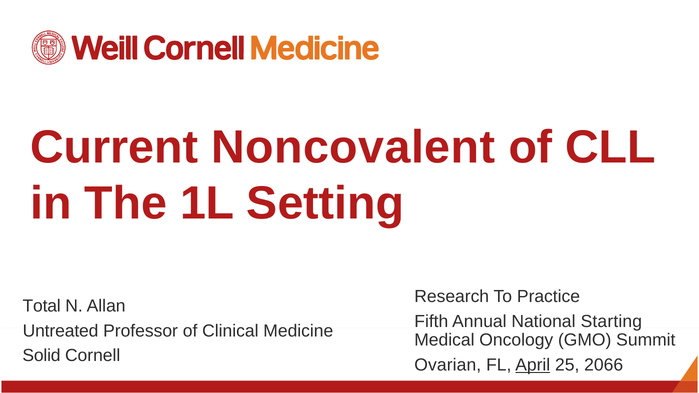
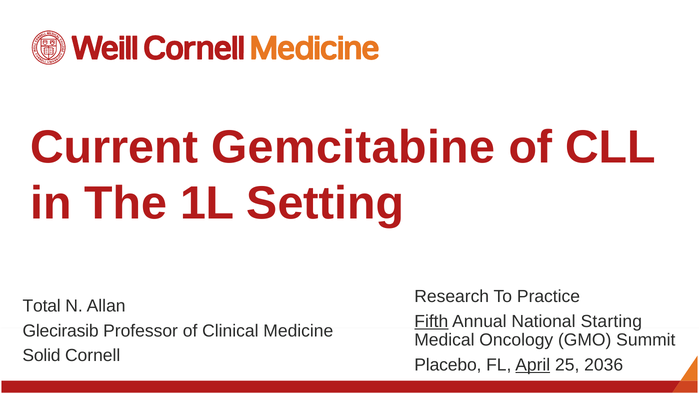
Noncovalent: Noncovalent -> Gemcitabine
Fifth underline: none -> present
Untreated: Untreated -> Glecirasib
Ovarian: Ovarian -> Placebo
2066: 2066 -> 2036
